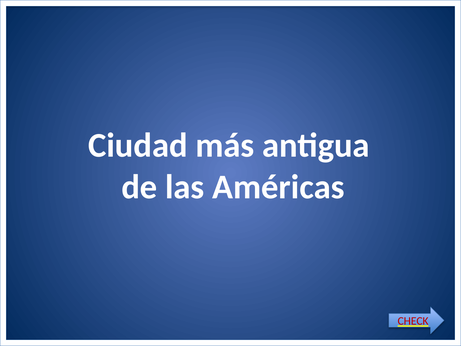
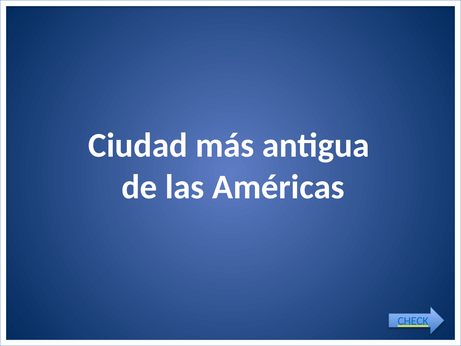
CHECK colour: red -> blue
